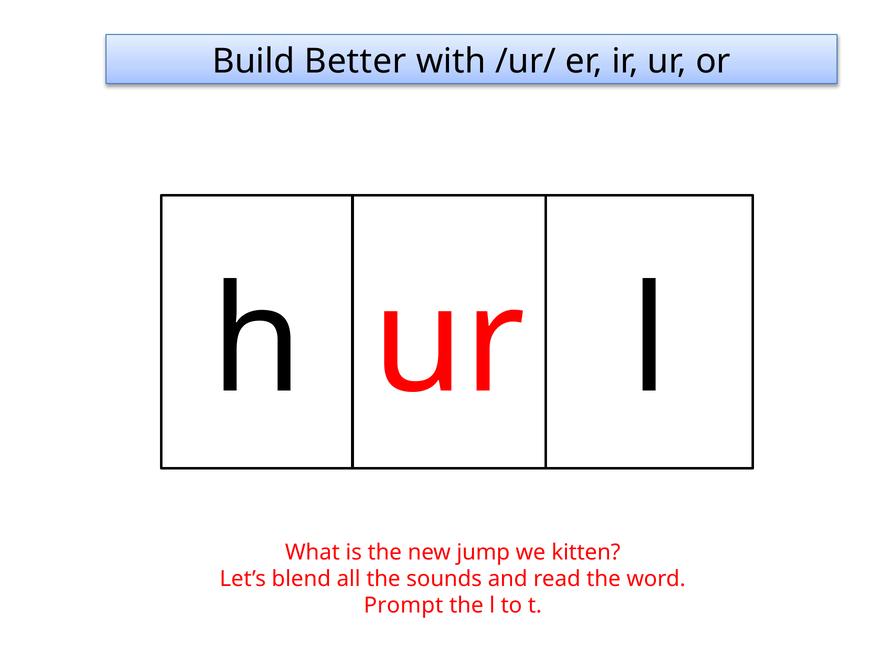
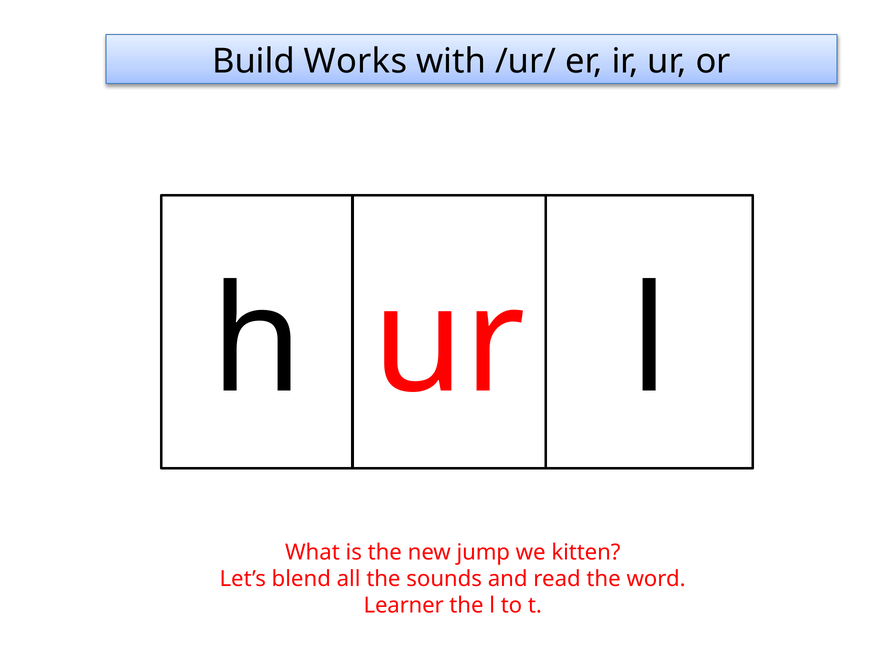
Better: Better -> Works
Prompt: Prompt -> Learner
